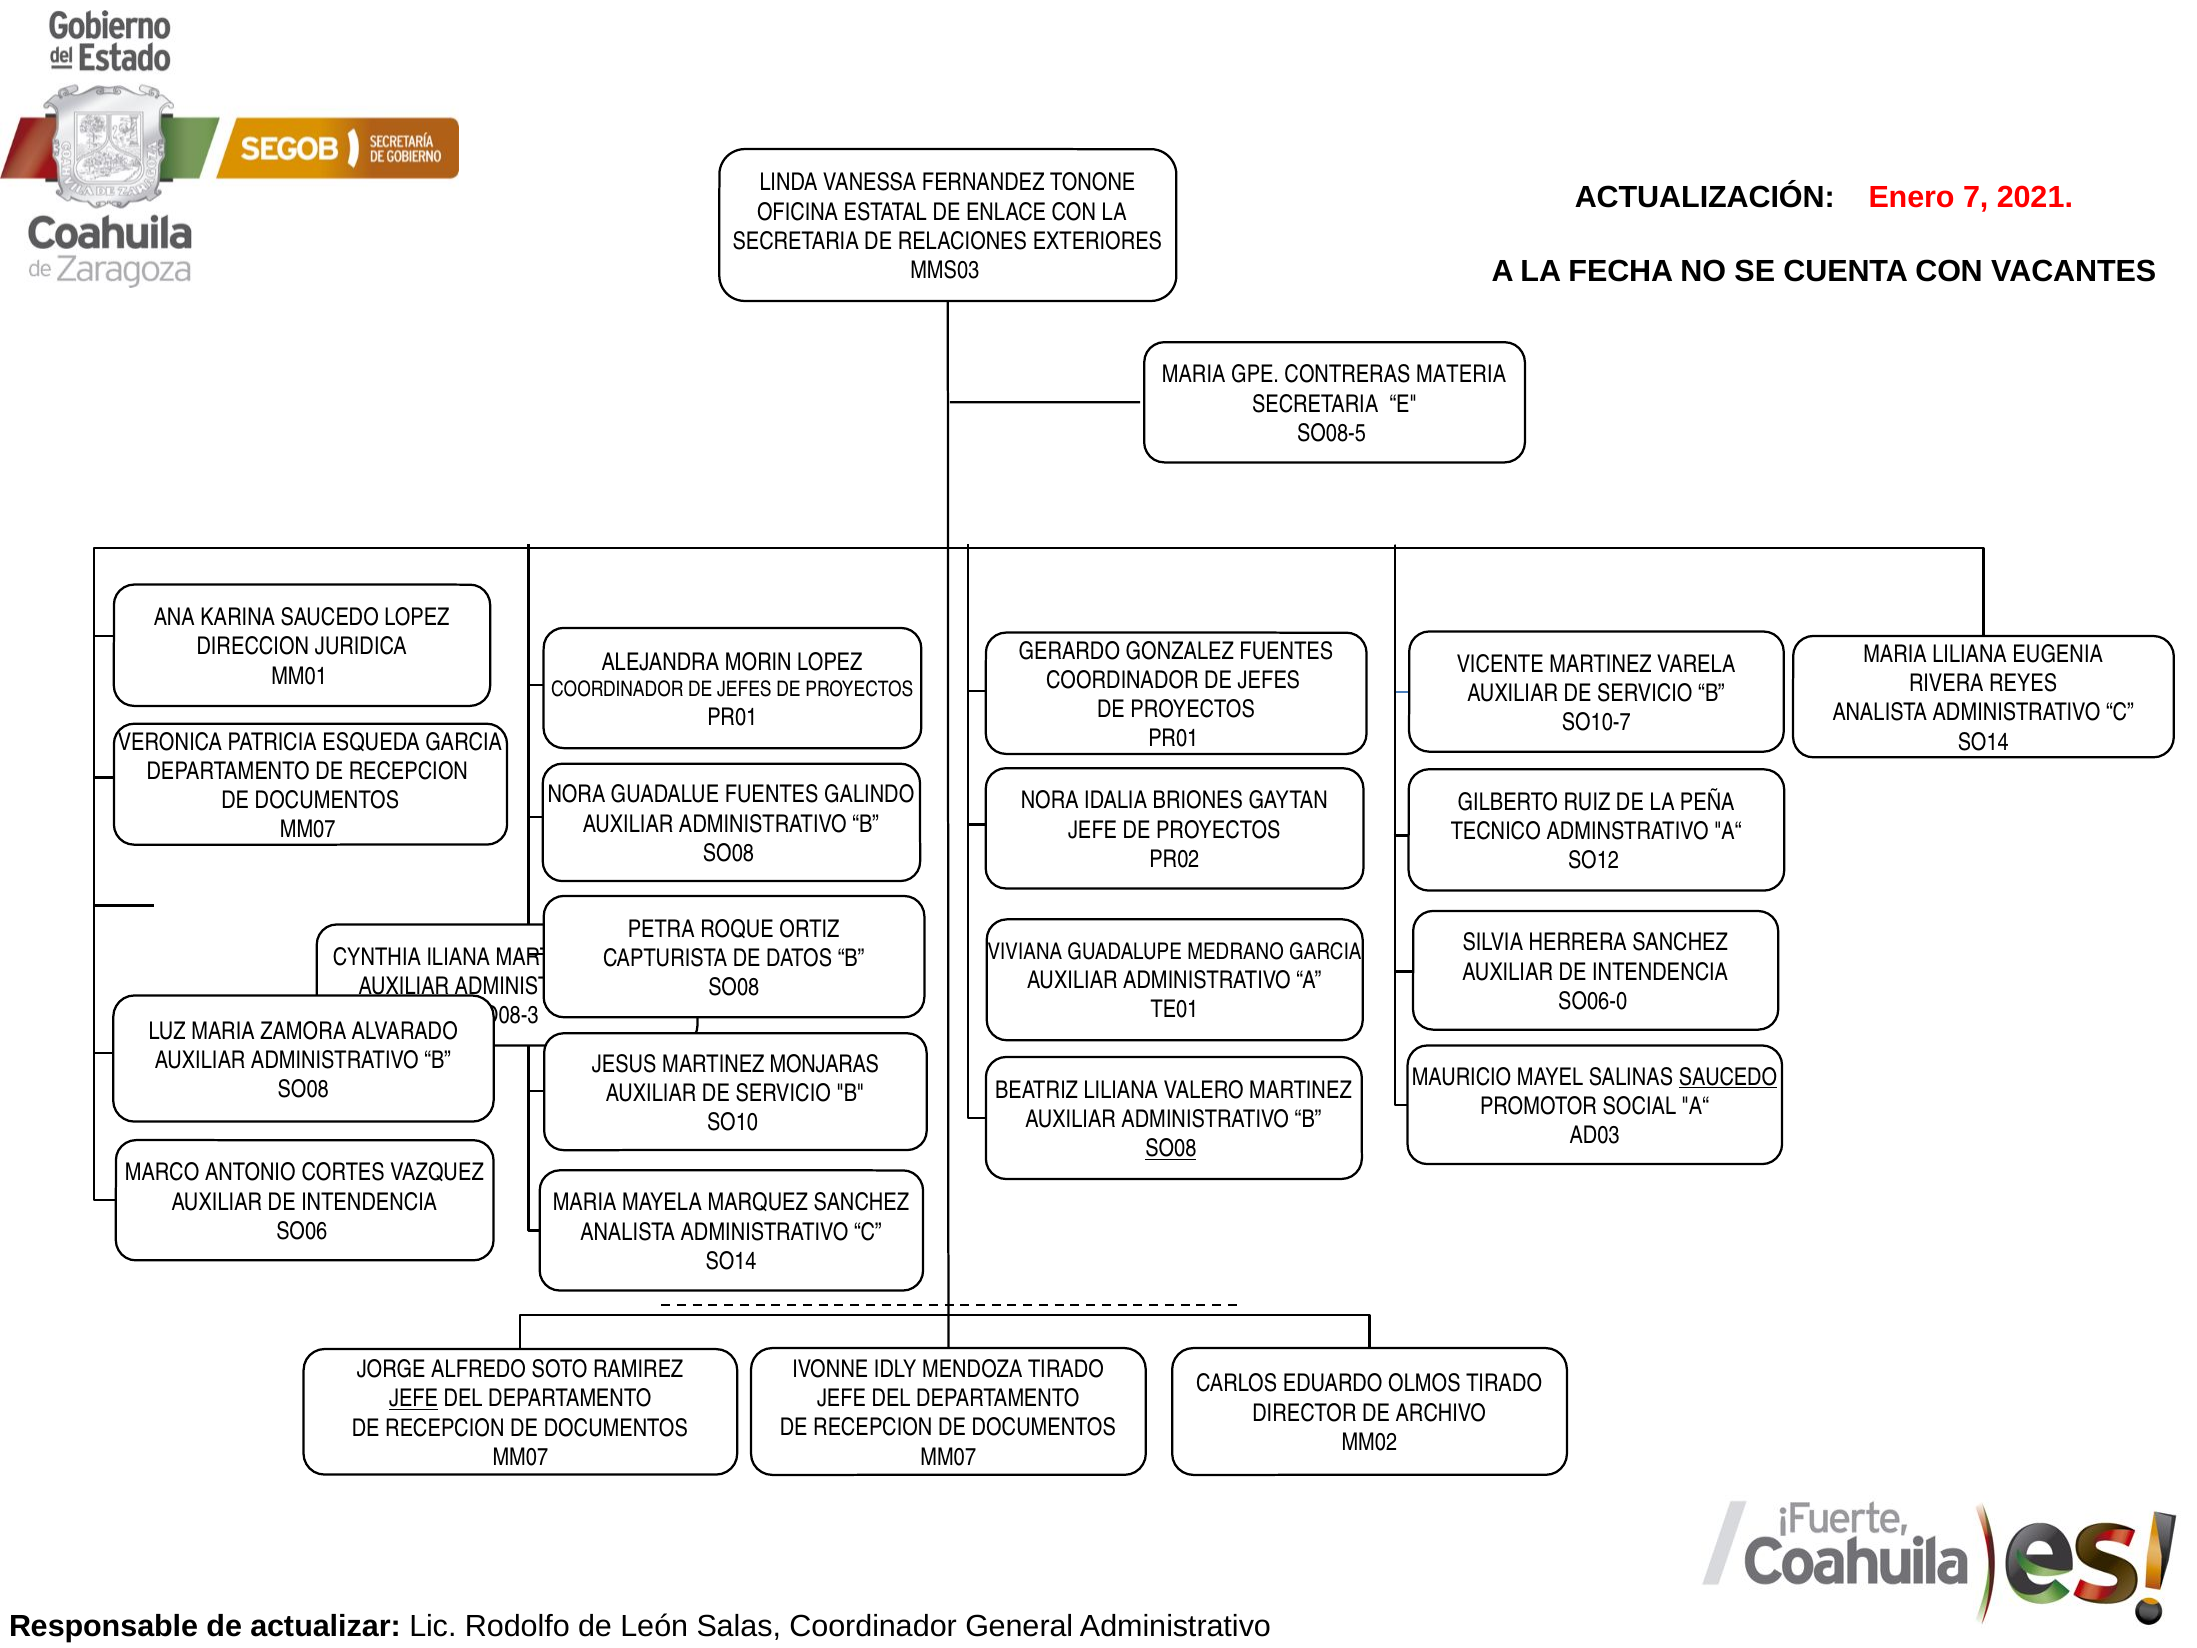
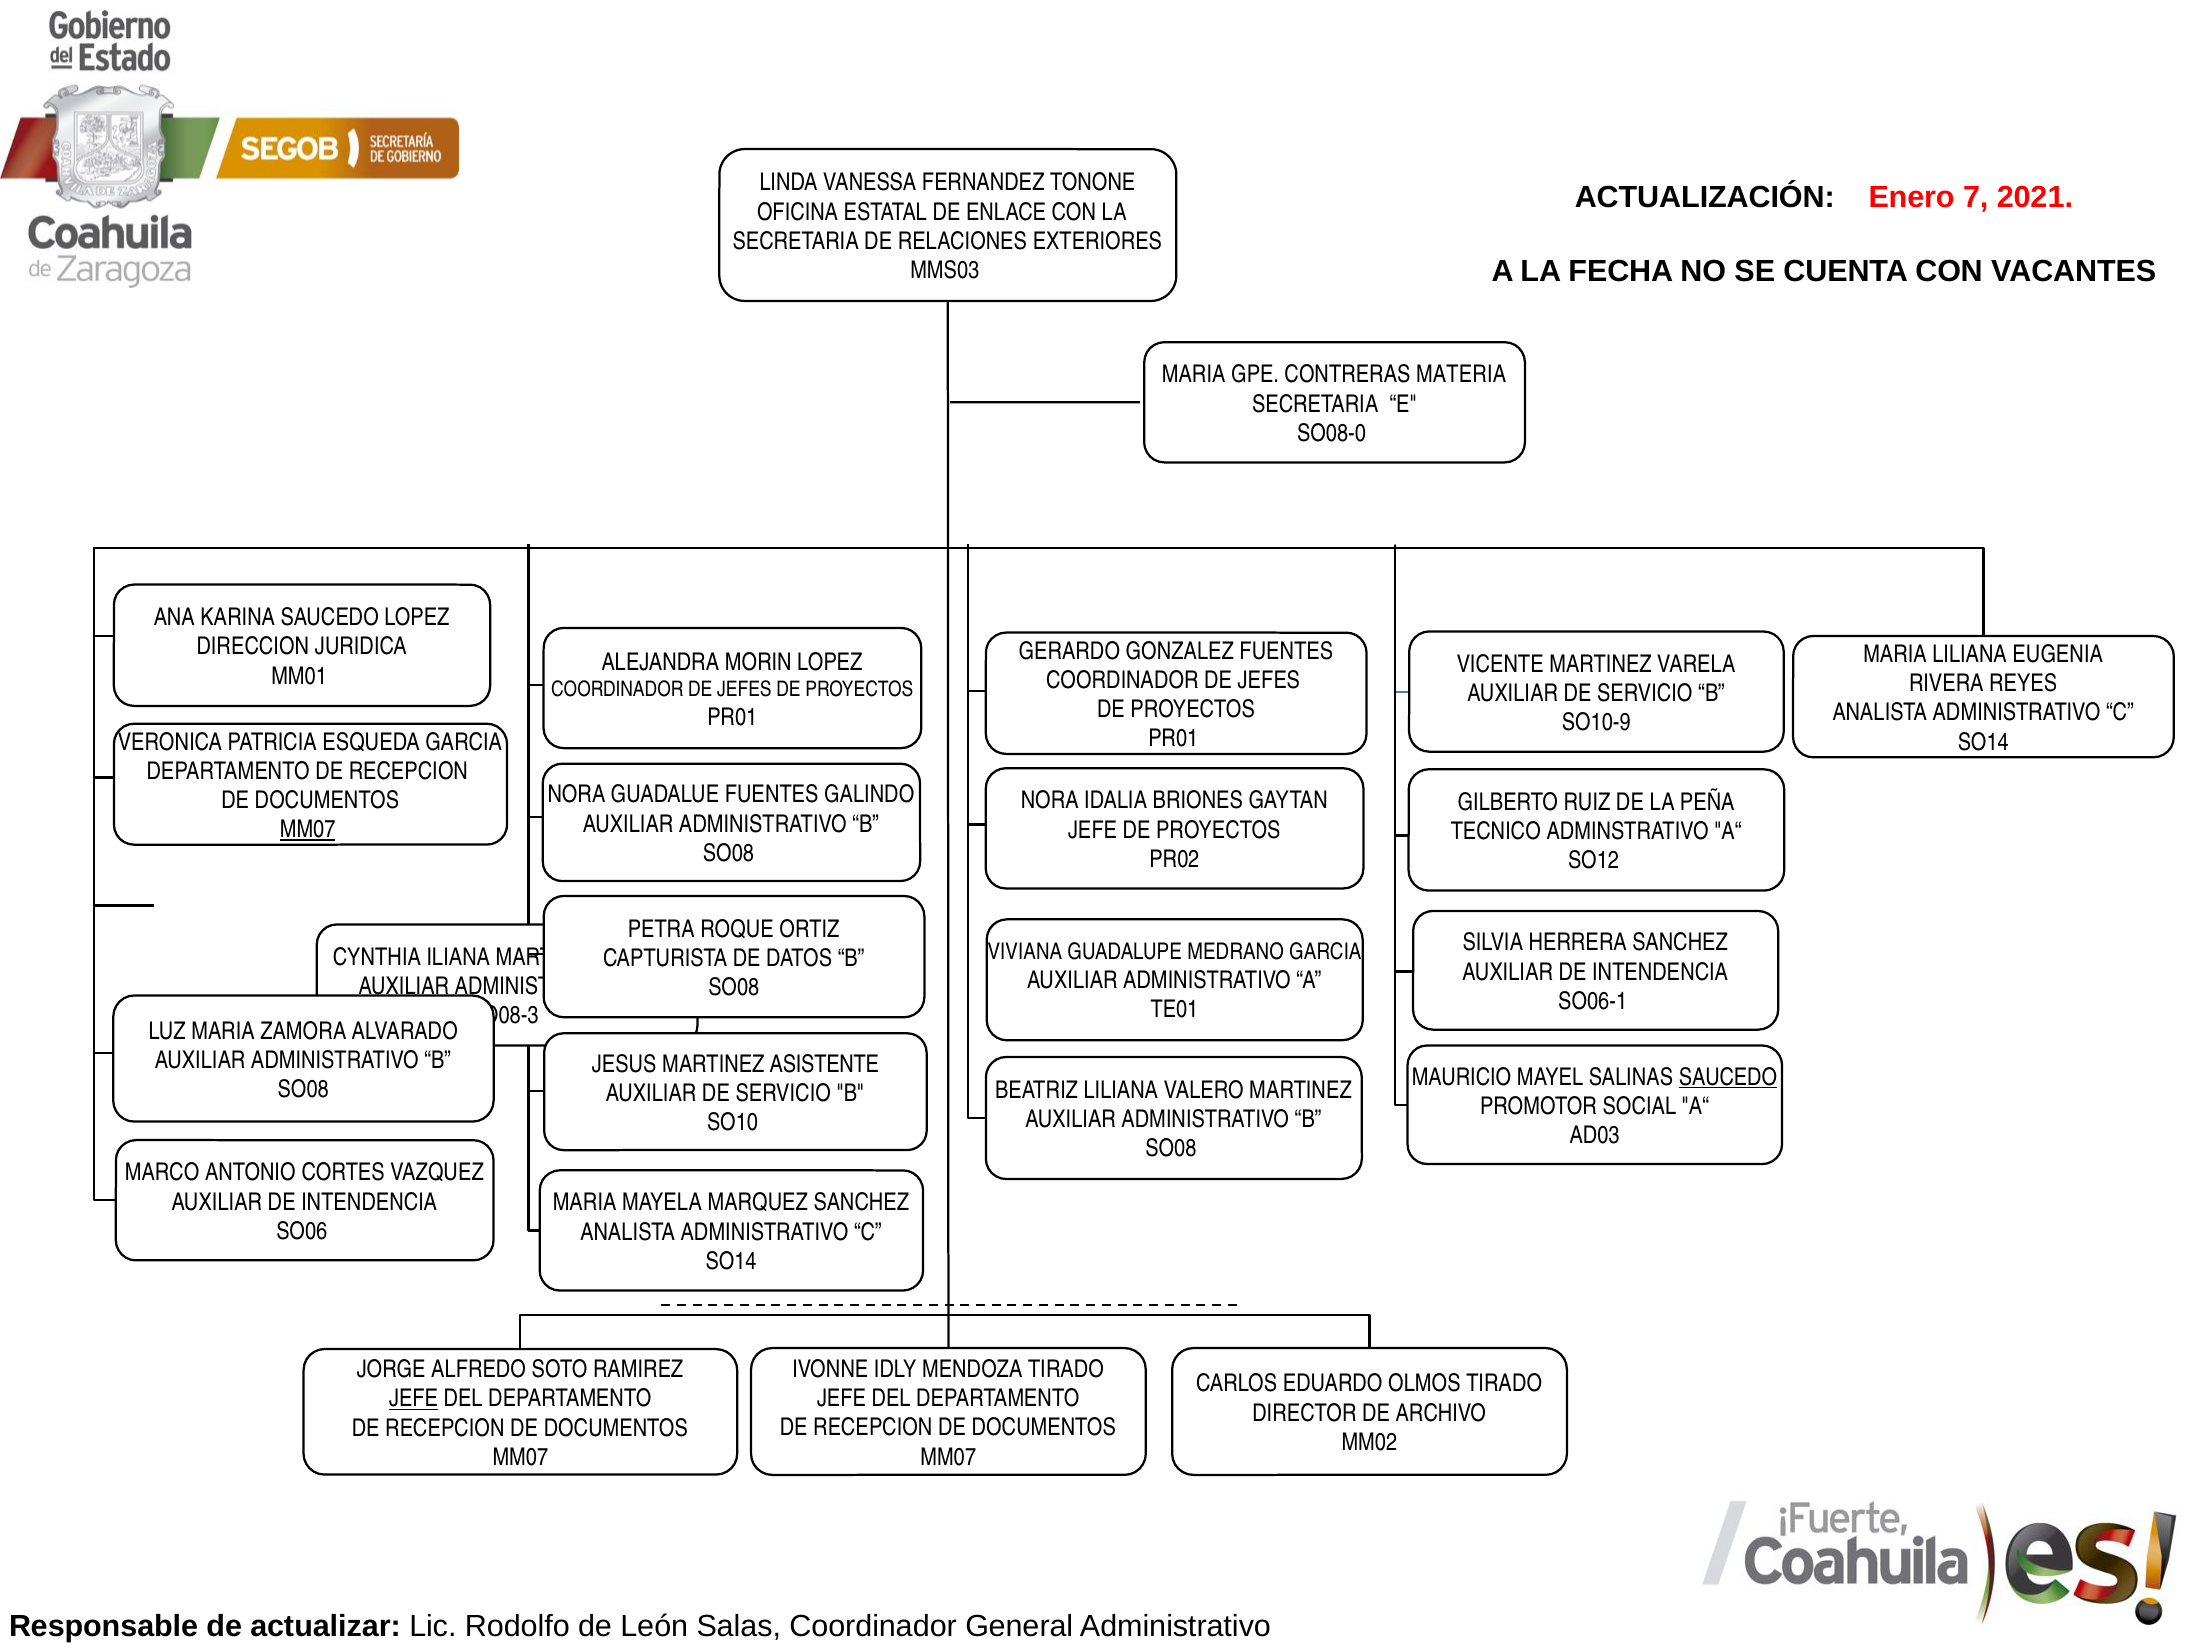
SO08-5: SO08-5 -> SO08-0
SO10-7: SO10-7 -> SO10-9
MM07 at (308, 830) underline: none -> present
SO06-0: SO06-0 -> SO06-1
MONJARAS: MONJARAS -> ASISTENTE
SO08 at (1171, 1149) underline: present -> none
